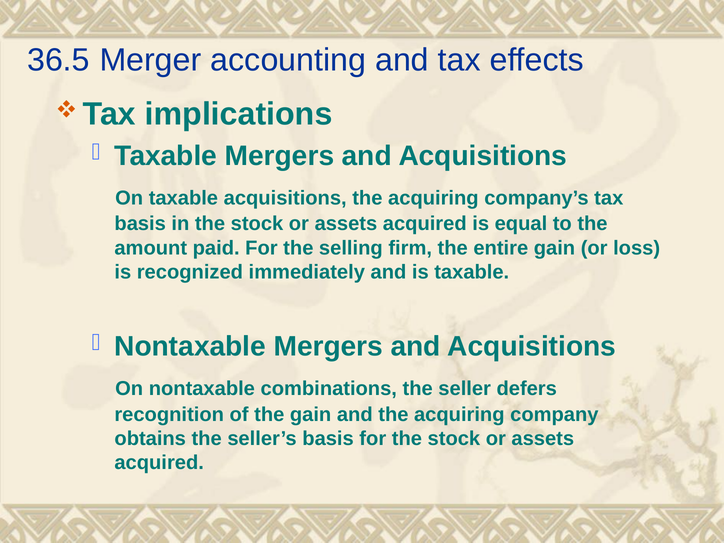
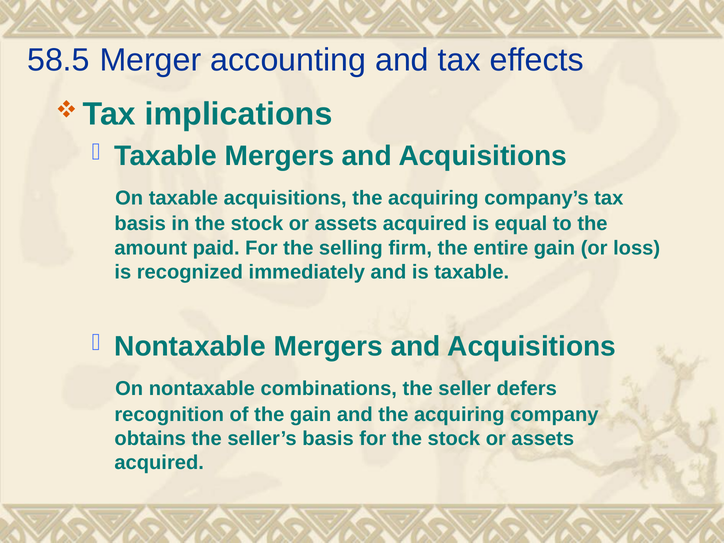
36.5: 36.5 -> 58.5
